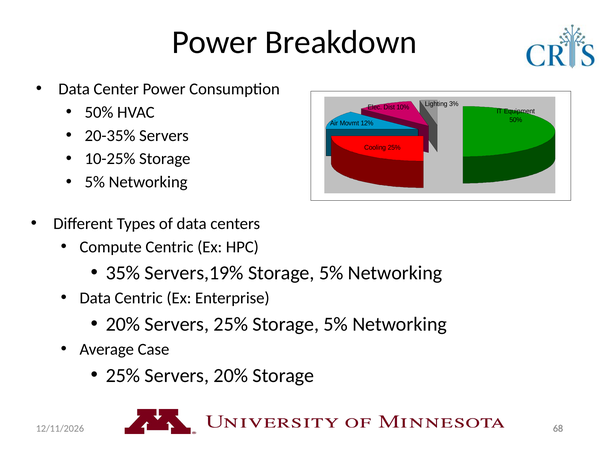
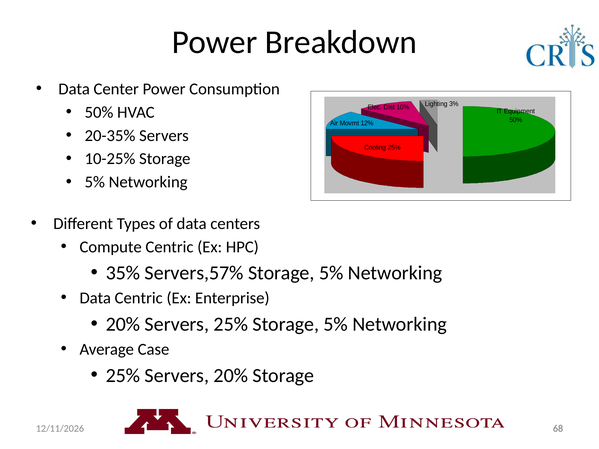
Servers,19%: Servers,19% -> Servers,57%
